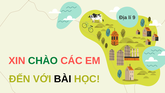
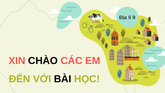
CHÀO colour: green -> black
